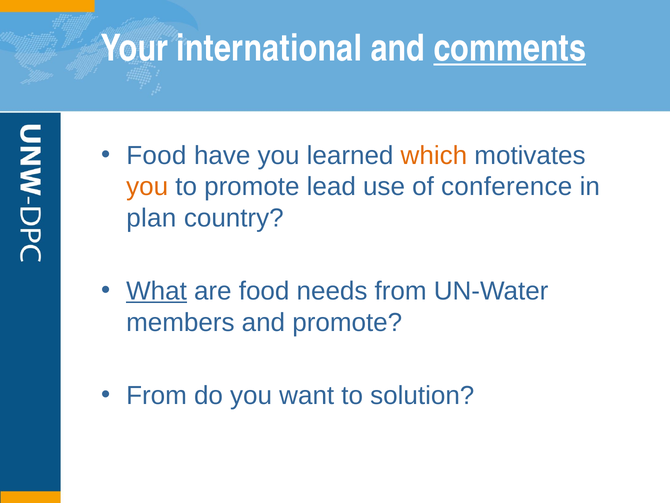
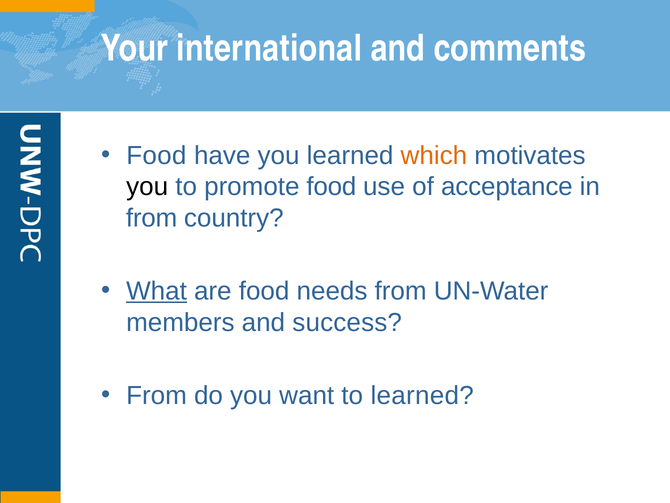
comments underline: present -> none
you at (147, 187) colour: orange -> black
promote lead: lead -> food
conference: conference -> acceptance
plan at (151, 218): plan -> from
and promote: promote -> success
to solution: solution -> learned
